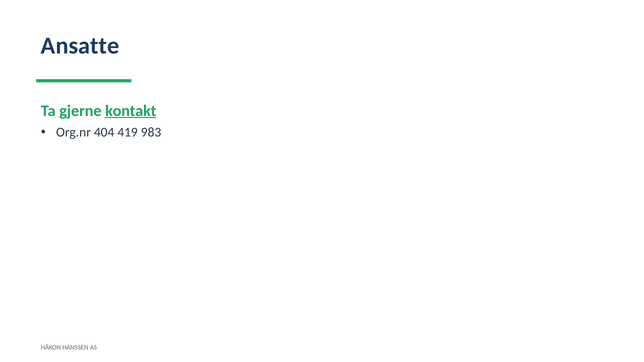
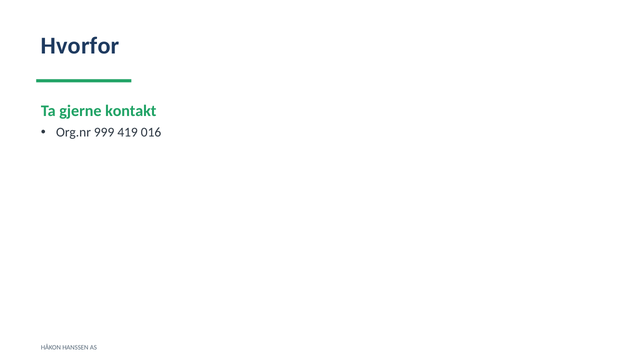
Ansatte: Ansatte -> Hvorfor
kontakt underline: present -> none
404: 404 -> 999
983: 983 -> 016
